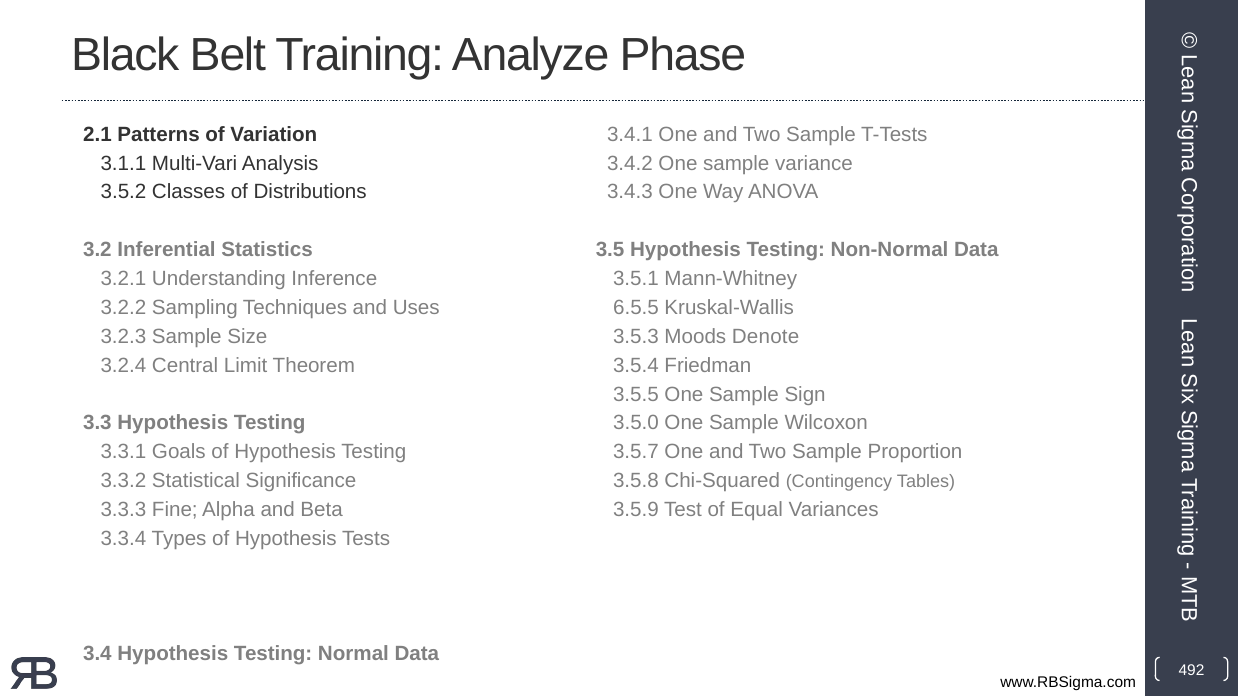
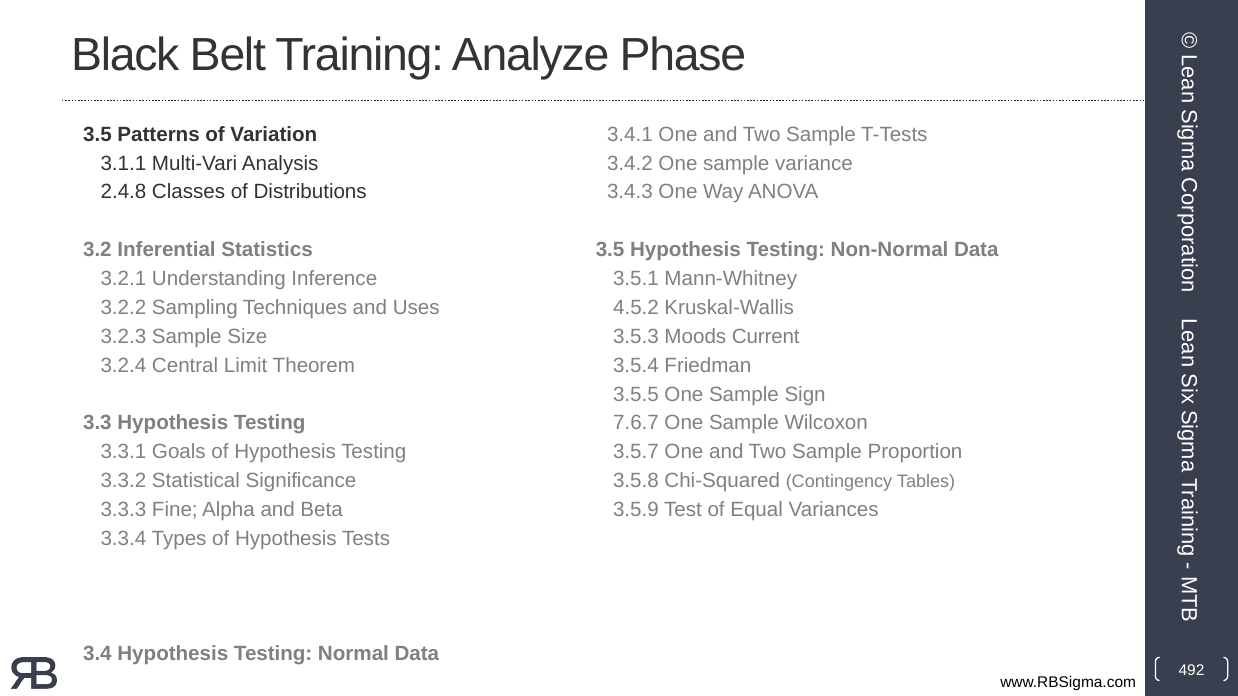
2.1 at (97, 135): 2.1 -> 3.5
3.5.2: 3.5.2 -> 2.4.8
6.5.5: 6.5.5 -> 4.5.2
Denote: Denote -> Current
3.5.0: 3.5.0 -> 7.6.7
